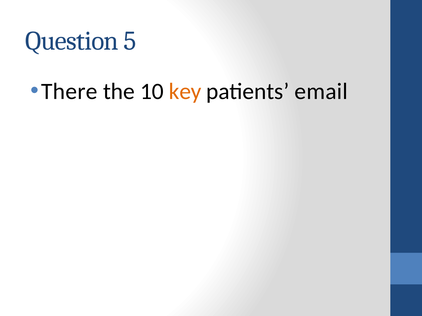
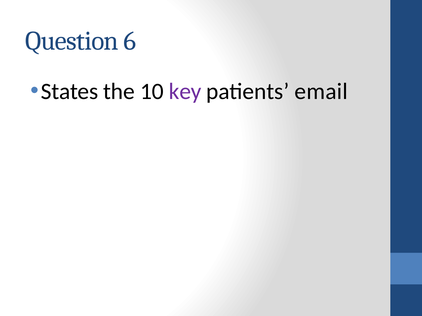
5: 5 -> 6
There: There -> States
key colour: orange -> purple
